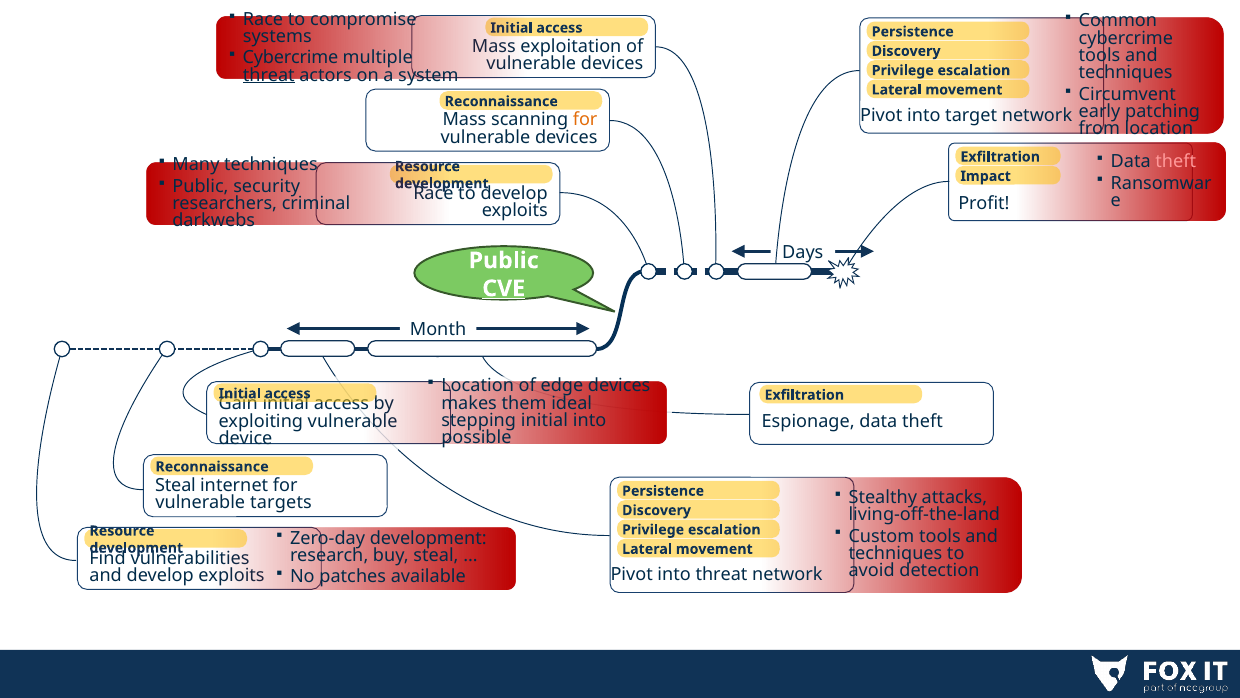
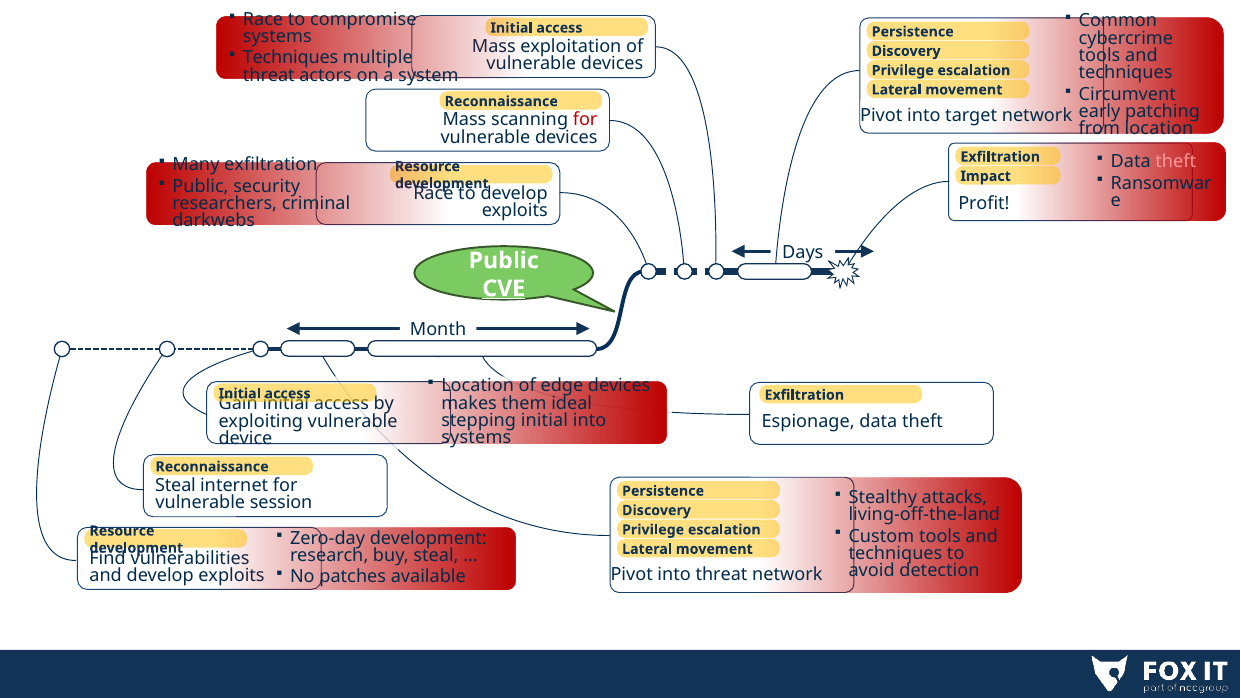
Cybercrime at (291, 58): Cybercrime -> Techniques
threat at (269, 75) underline: present -> none
for at (585, 120) colour: orange -> red
Many techniques: techniques -> exfiltration
possible at (476, 438): possible -> systems
targets: targets -> session
